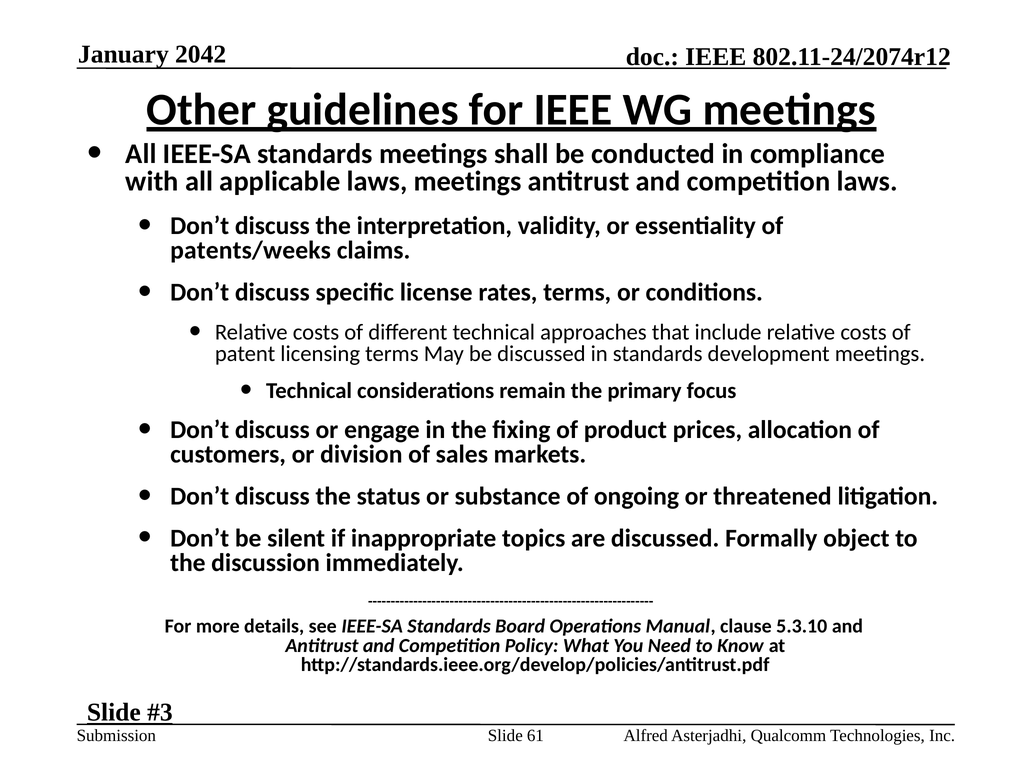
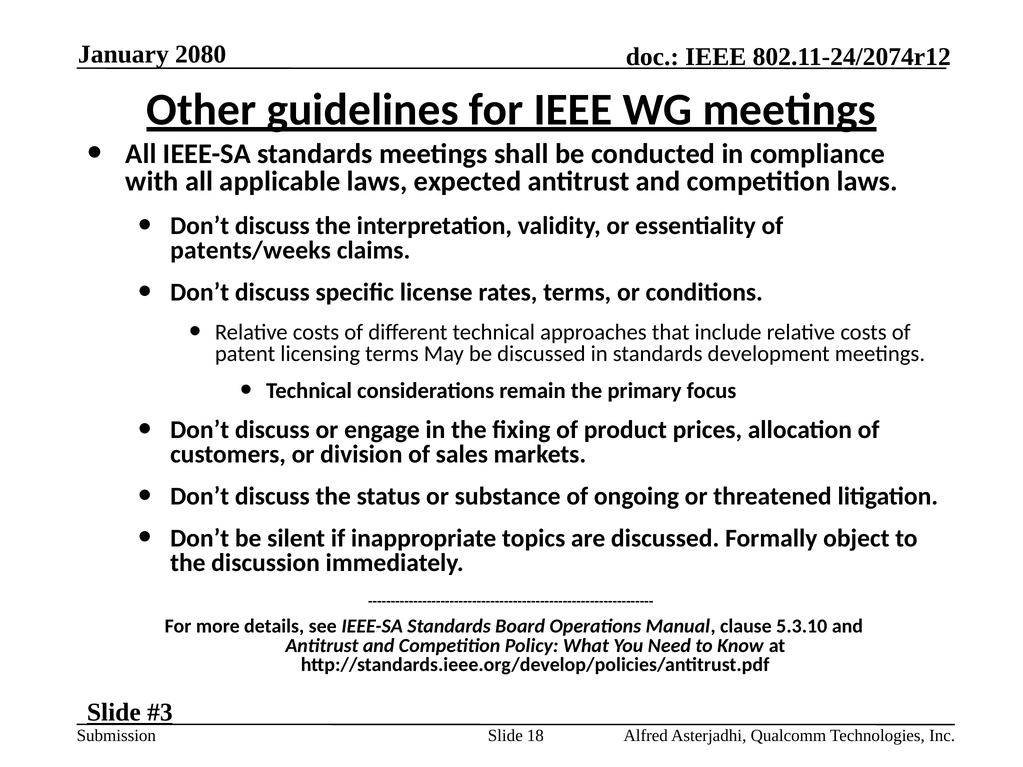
2042: 2042 -> 2080
laws meetings: meetings -> expected
61: 61 -> 18
